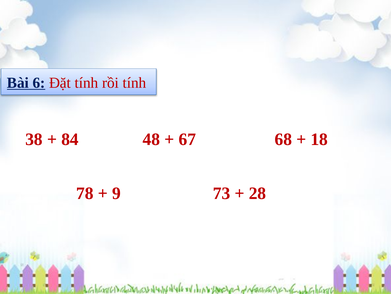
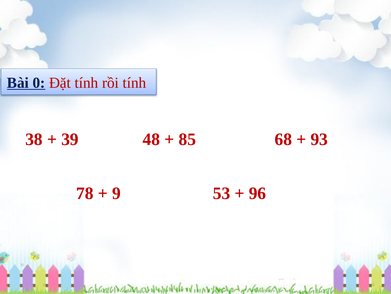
6: 6 -> 0
84: 84 -> 39
67: 67 -> 85
18: 18 -> 93
73: 73 -> 53
28: 28 -> 96
